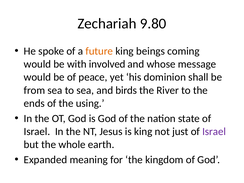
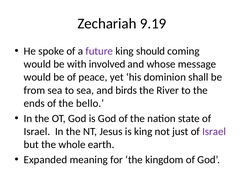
9.80: 9.80 -> 9.19
future colour: orange -> purple
beings: beings -> should
using: using -> bello
